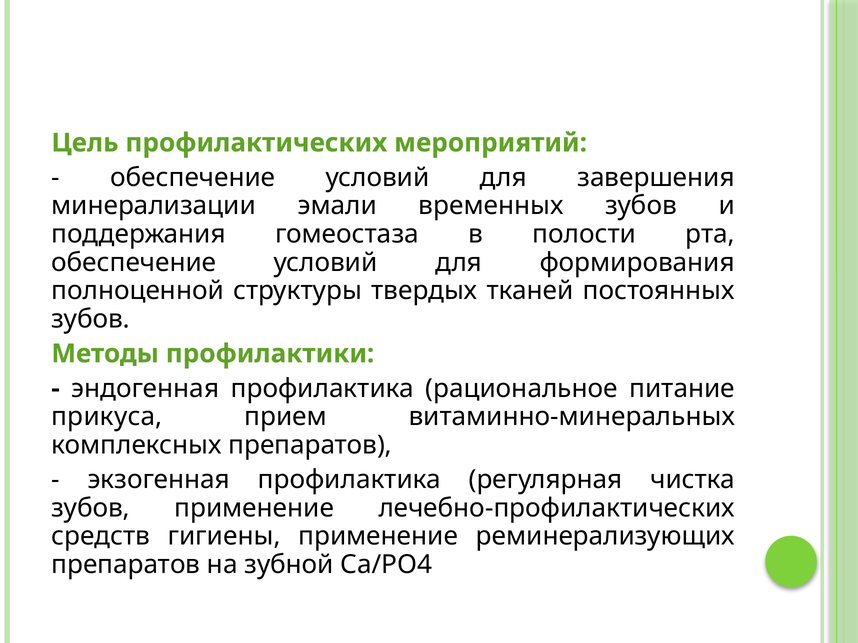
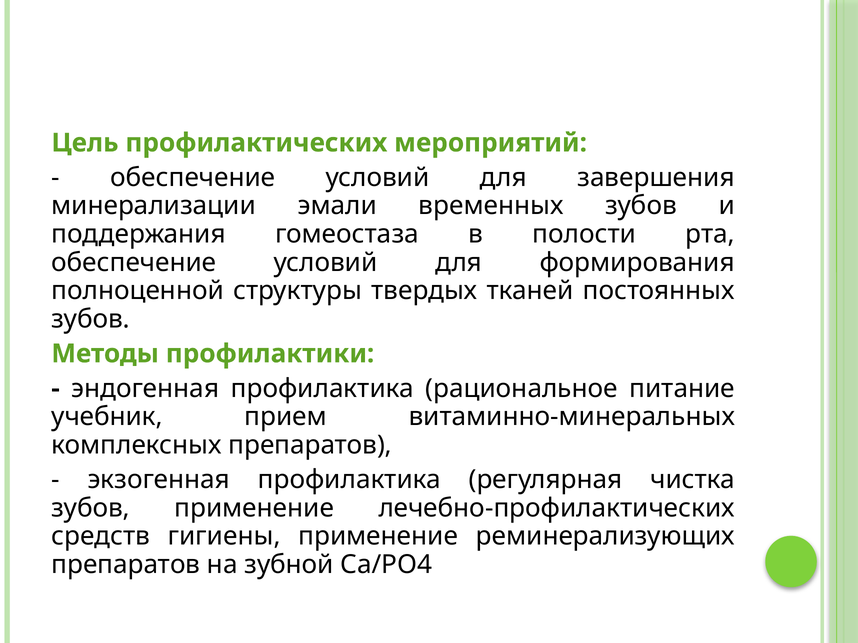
прикуса: прикуса -> учебник
